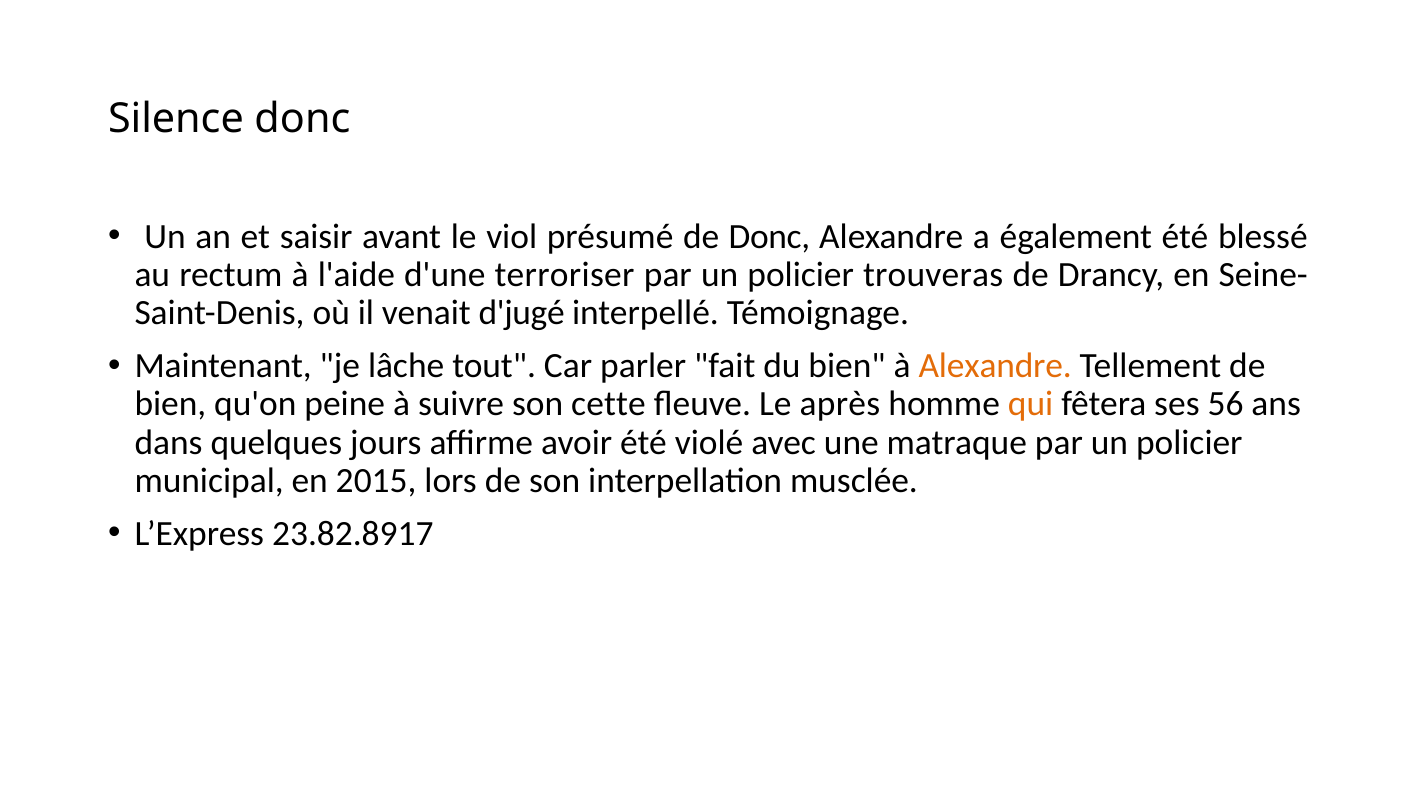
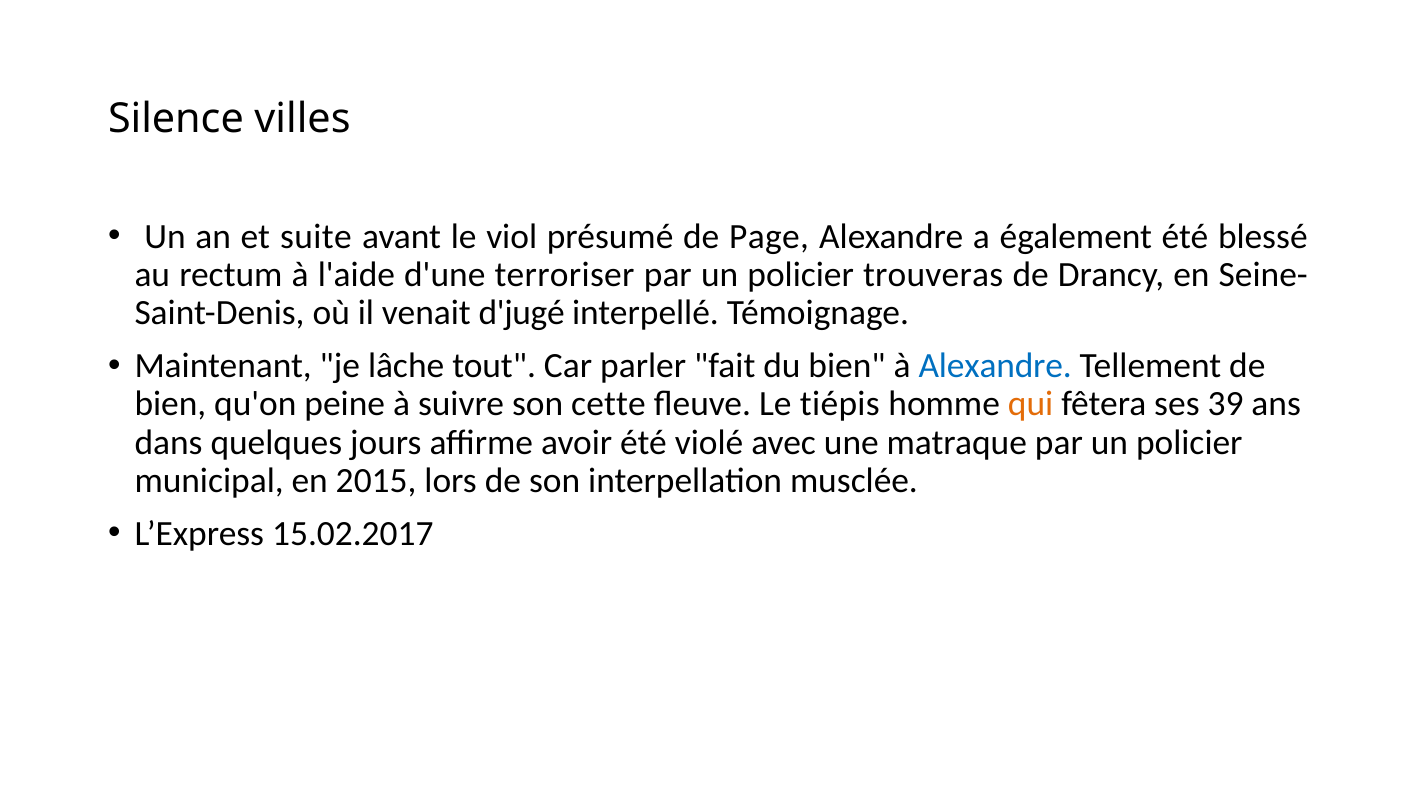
Silence donc: donc -> villes
saisir: saisir -> suite
de Donc: Donc -> Page
Alexandre at (995, 366) colour: orange -> blue
après: après -> tiépis
56: 56 -> 39
23.82.8917: 23.82.8917 -> 15.02.2017
